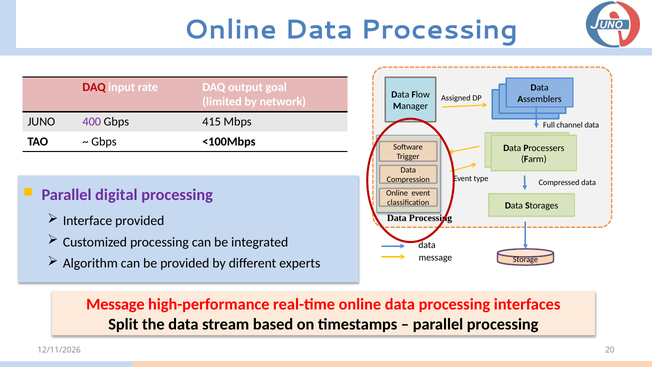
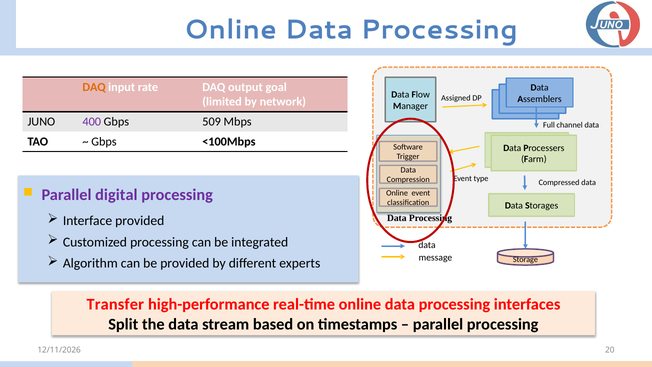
DAQ at (94, 87) colour: red -> orange
415: 415 -> 509
Message at (115, 304): Message -> Transfer
